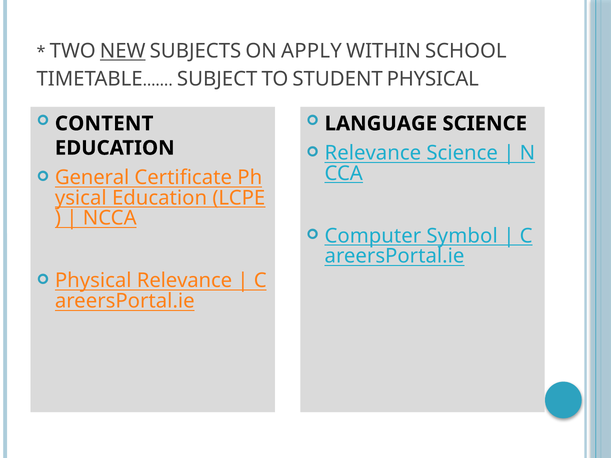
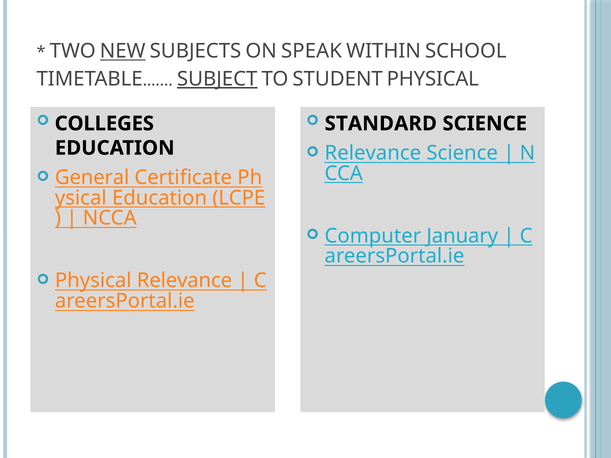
APPLY: APPLY -> SPEAK
SUBJECT underline: none -> present
CONTENT: CONTENT -> COLLEGES
LANGUAGE: LANGUAGE -> STANDARD
Symbol: Symbol -> January
